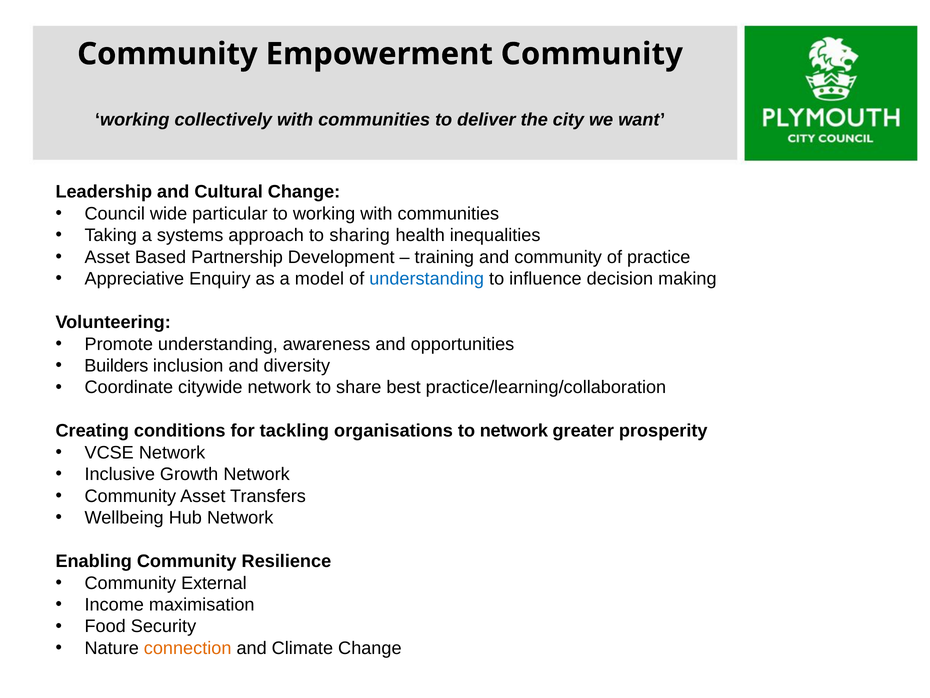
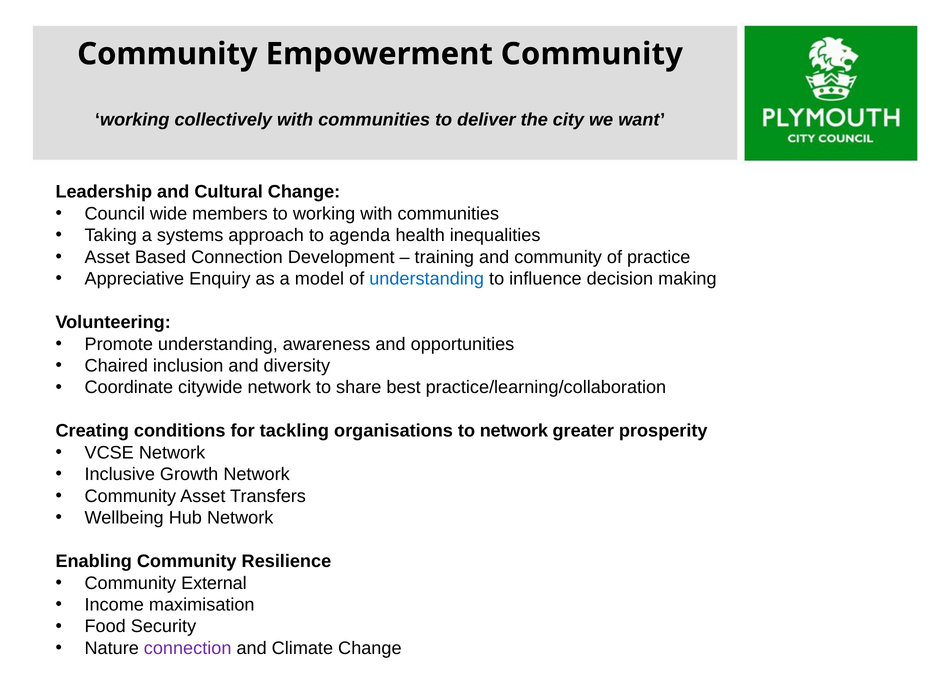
particular: particular -> members
sharing: sharing -> agenda
Based Partnership: Partnership -> Connection
Builders: Builders -> Chaired
connection at (188, 648) colour: orange -> purple
